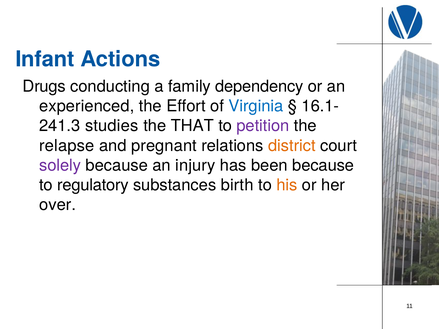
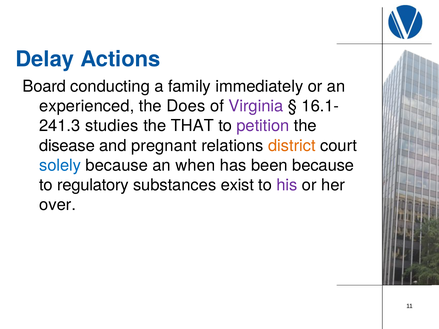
Infant: Infant -> Delay
Drugs: Drugs -> Board
dependency: dependency -> immediately
Effort: Effort -> Does
Virginia colour: blue -> purple
relapse: relapse -> disease
solely colour: purple -> blue
injury: injury -> when
birth: birth -> exist
his colour: orange -> purple
